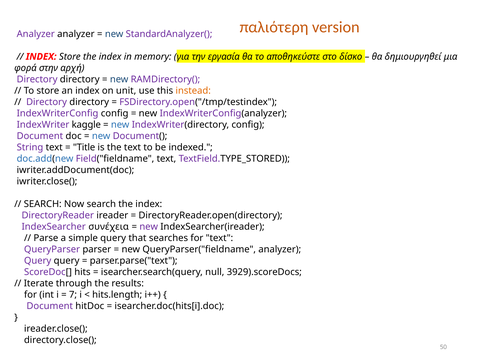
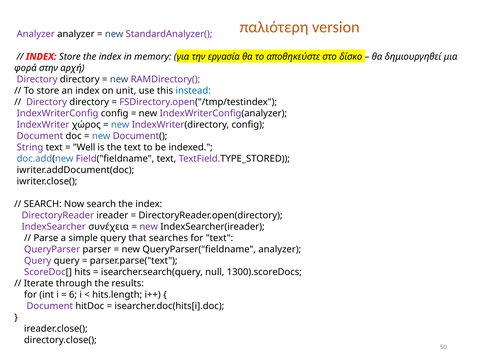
instead colour: orange -> blue
kaggle: kaggle -> χώρος
Title: Title -> Well
3929).scoreDocs: 3929).scoreDocs -> 1300).scoreDocs
7: 7 -> 6
